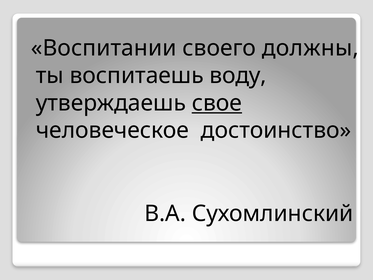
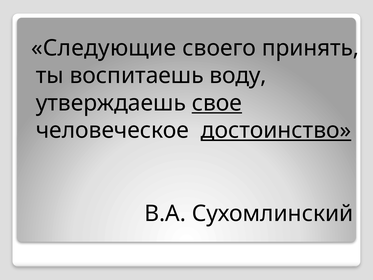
Воспитании: Воспитании -> Следующие
должны: должны -> принять
достоинство underline: none -> present
